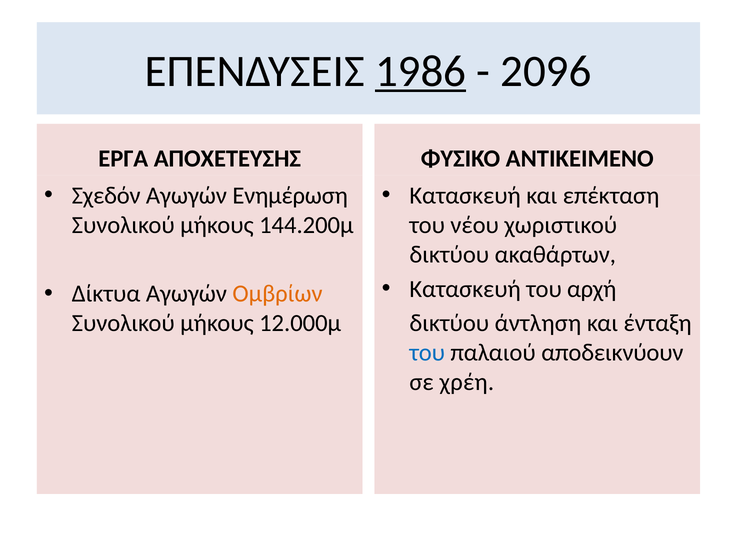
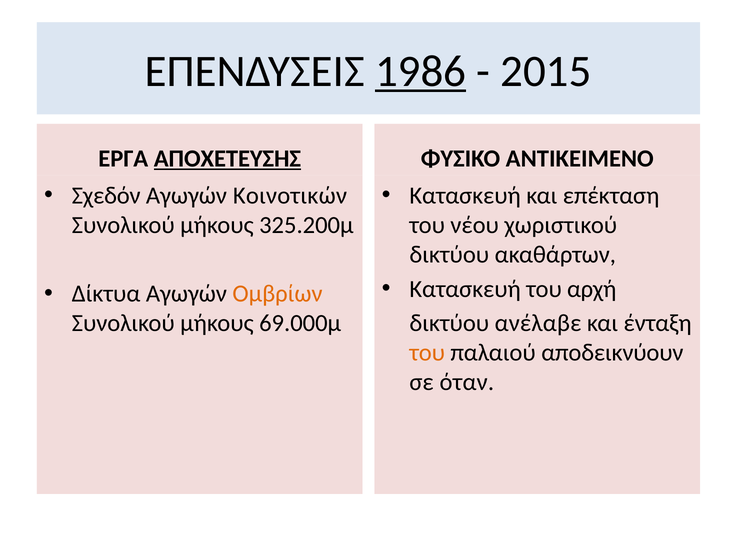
2096: 2096 -> 2015
ΑΠΟΧΕΤΕΥΣΗΣ underline: none -> present
Ενημέρωση: Ενημέρωση -> Κοινοτικών
144.200μ: 144.200μ -> 325.200μ
12.000μ: 12.000μ -> 69.000μ
άντληση: άντληση -> ανέλαβε
του at (427, 353) colour: blue -> orange
χρέη: χρέη -> όταν
